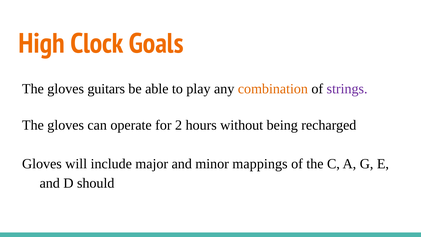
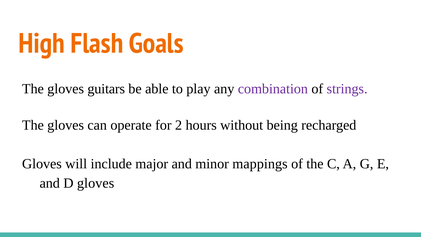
Clock: Clock -> Flash
combination colour: orange -> purple
D should: should -> gloves
